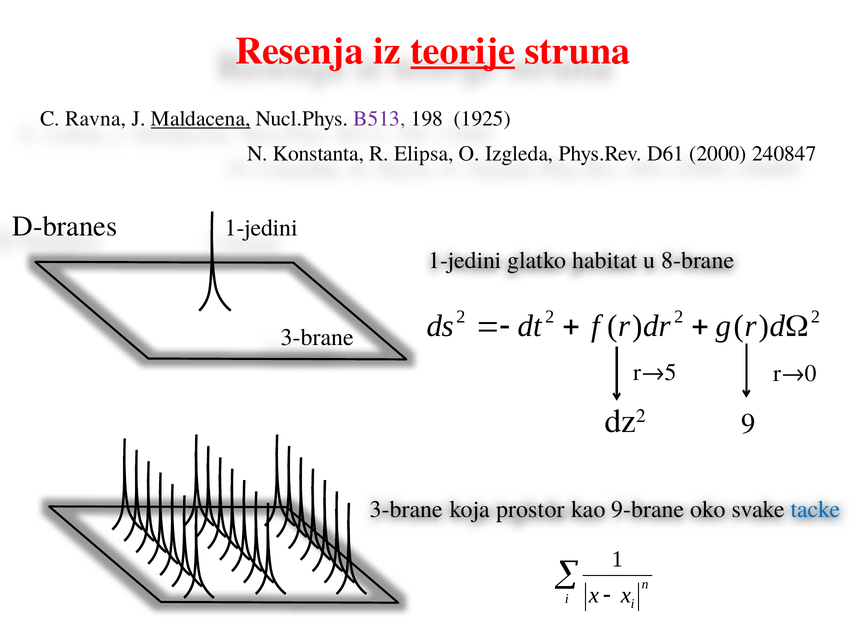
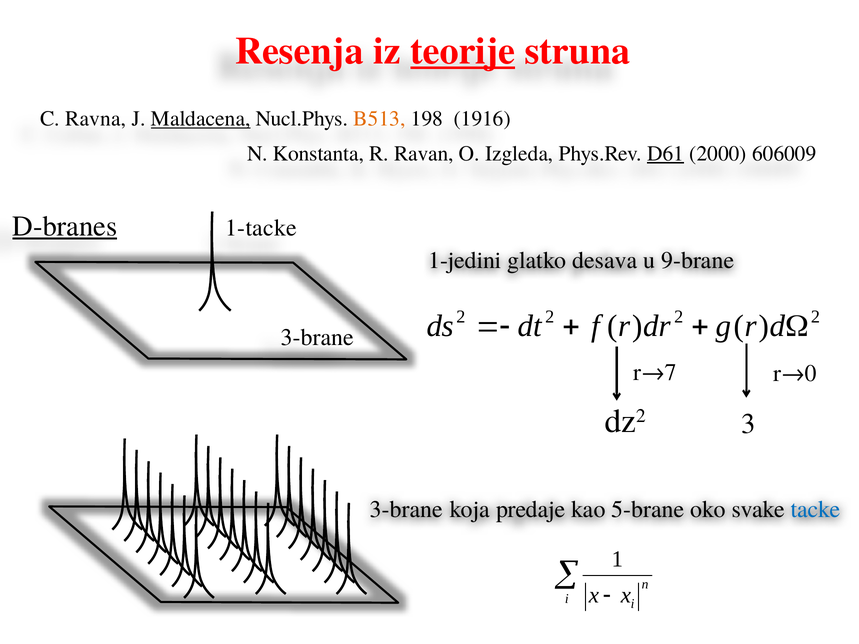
B513 colour: purple -> orange
1925: 1925 -> 1916
Elipsa: Elipsa -> Ravan
D61 underline: none -> present
240847: 240847 -> 606009
D-branes underline: none -> present
1-jedini at (261, 228): 1-jedini -> 1-tacke
habitat: habitat -> desava
8-brane: 8-brane -> 9-brane
r→5: r→5 -> r→7
9: 9 -> 3
prostor: prostor -> predaje
9-brane: 9-brane -> 5-brane
